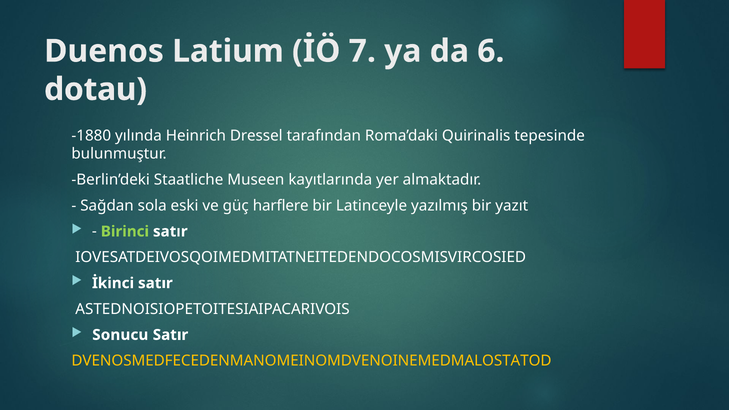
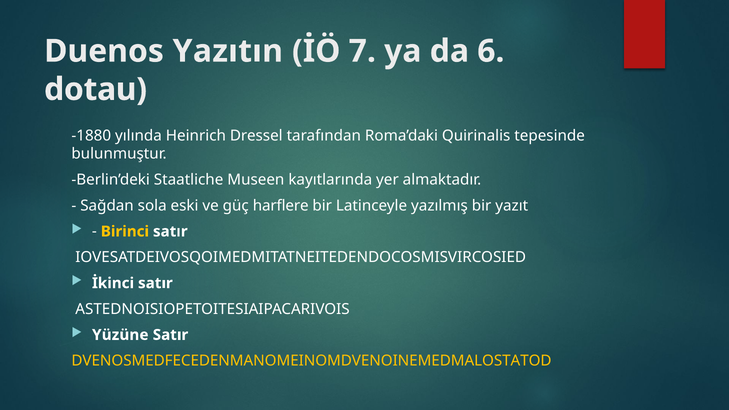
Latium: Latium -> Yazıtın
Birinci colour: light green -> yellow
Sonucu: Sonucu -> Yüzüne
